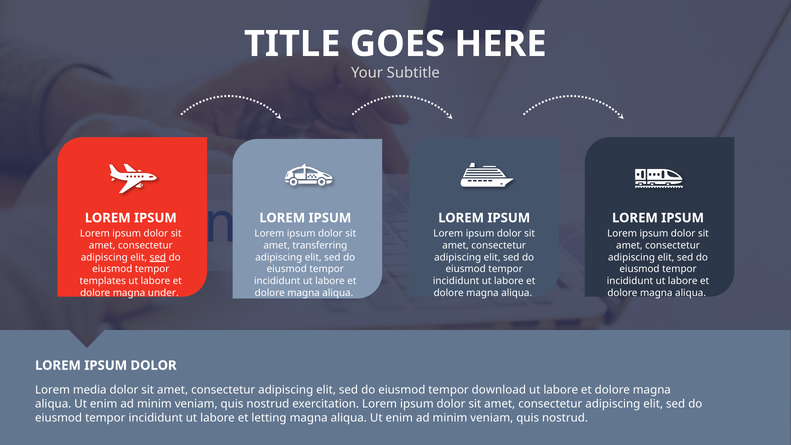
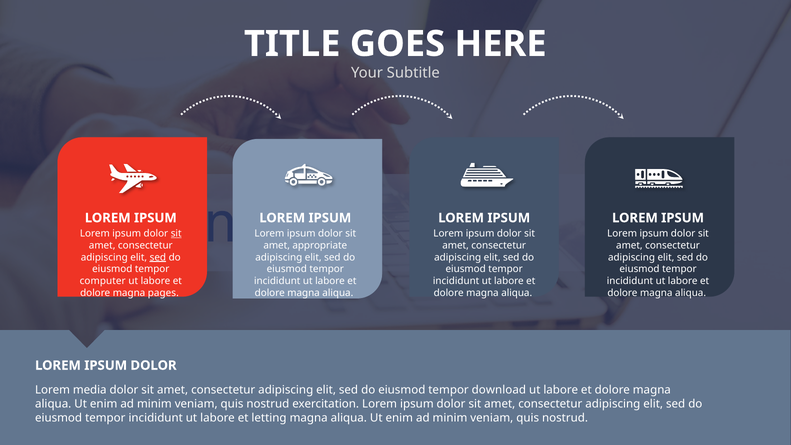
sit at (176, 233) underline: none -> present
transferring: transferring -> appropriate
templates: templates -> computer
under: under -> pages
